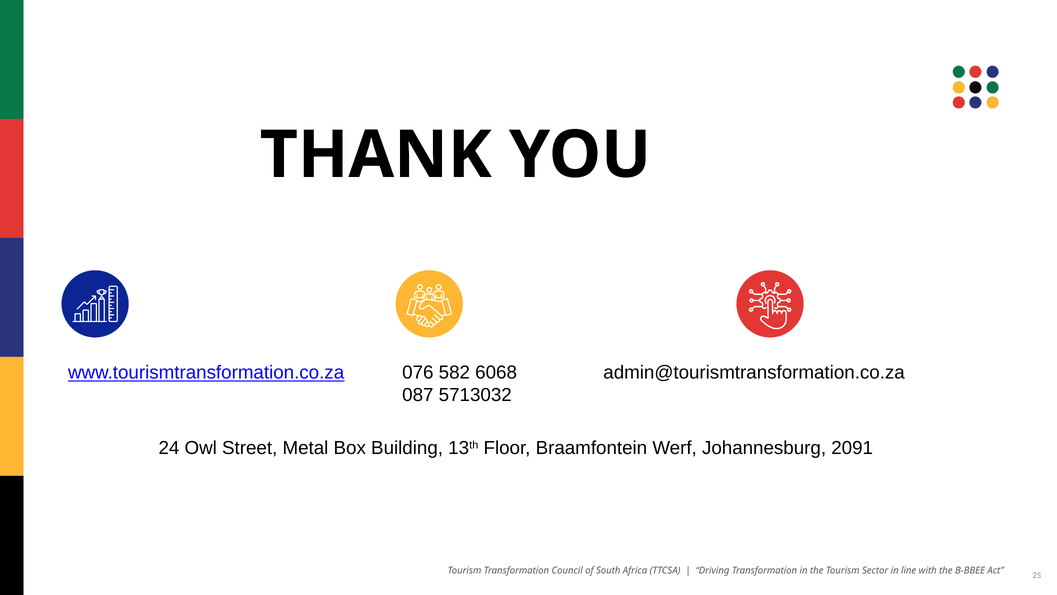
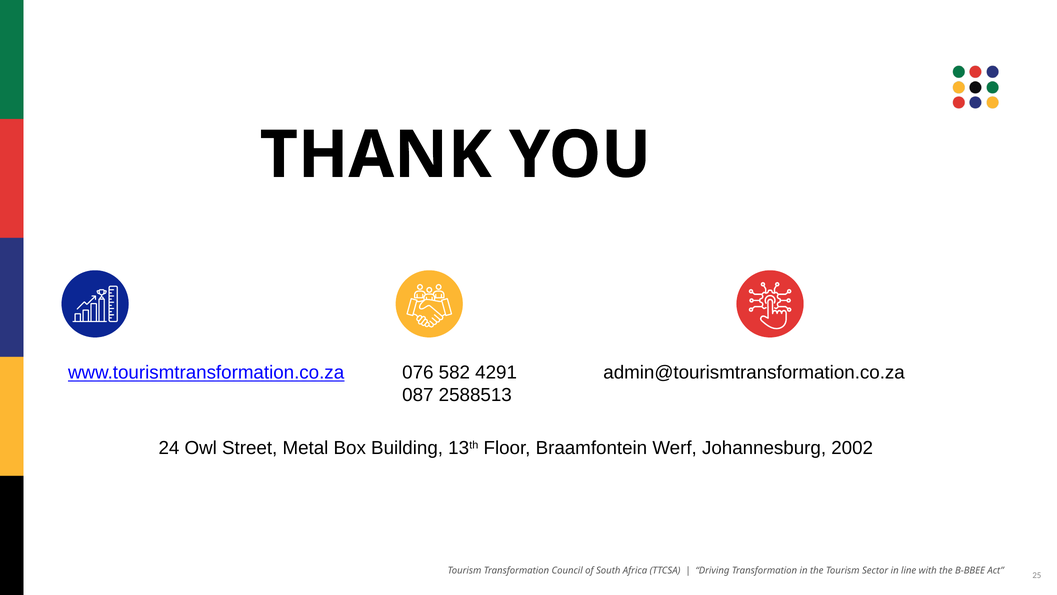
6068: 6068 -> 4291
5713032: 5713032 -> 2588513
2091: 2091 -> 2002
